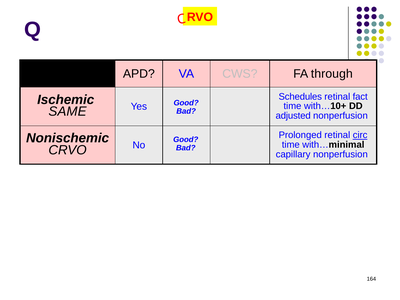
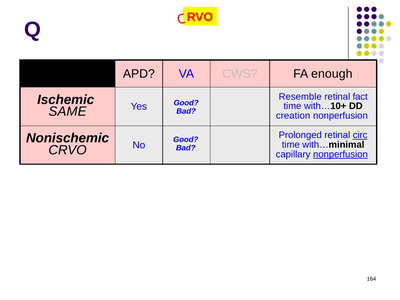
through: through -> enough
Schedules: Schedules -> Resemble
adjusted: adjusted -> creation
nonperfusion at (340, 154) underline: none -> present
